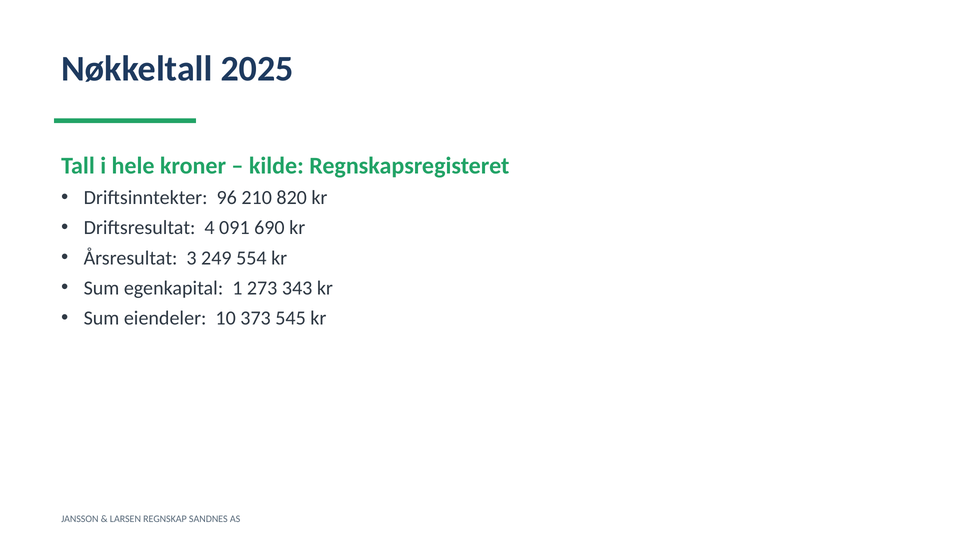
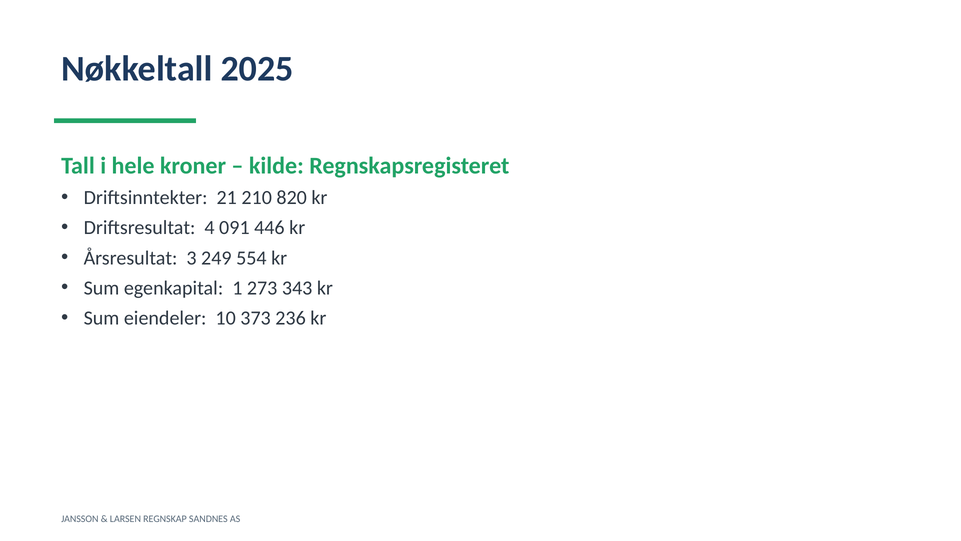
96: 96 -> 21
690: 690 -> 446
545: 545 -> 236
